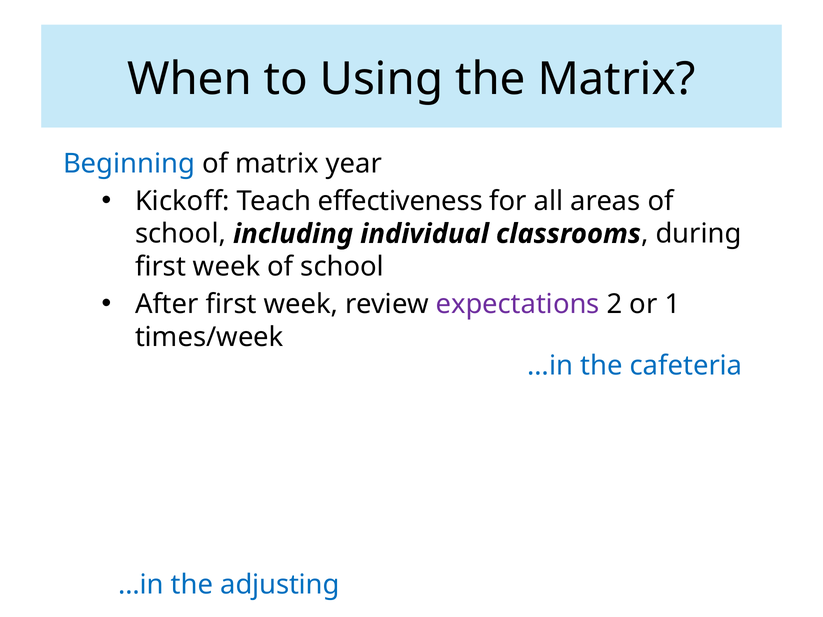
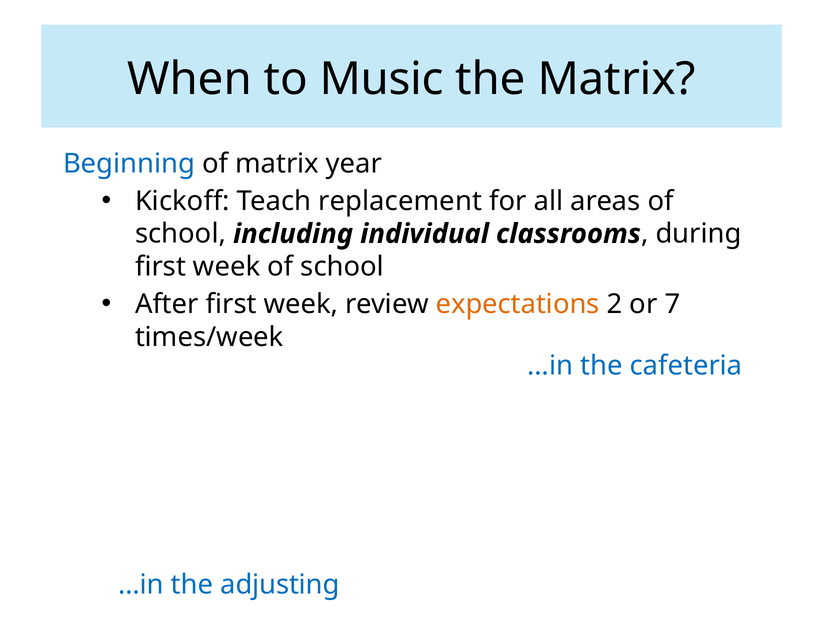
Using: Using -> Music
effectiveness: effectiveness -> replacement
expectations colour: purple -> orange
1: 1 -> 7
